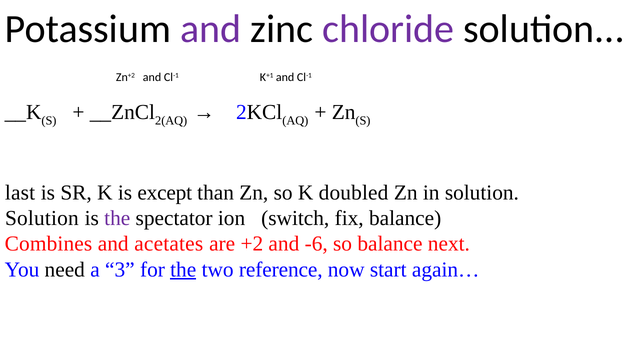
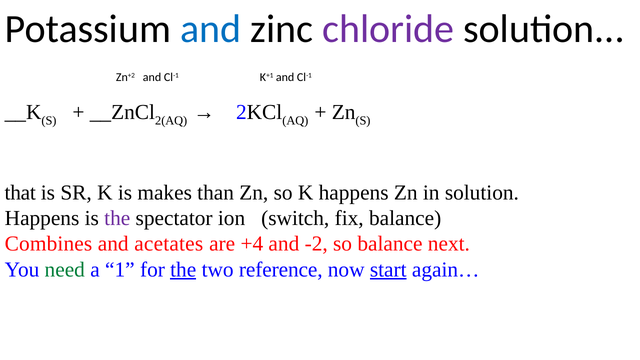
and at (211, 29) colour: purple -> blue
last: last -> that
except: except -> makes
K doubled: doubled -> happens
Solution at (42, 218): Solution -> Happens
+2: +2 -> +4
-6: -6 -> -2
need colour: black -> green
3: 3 -> 1
start underline: none -> present
